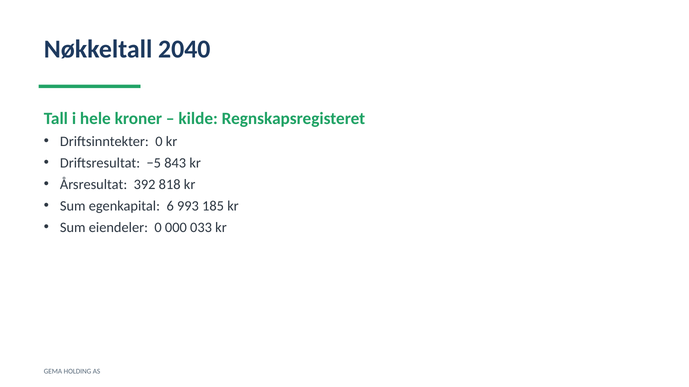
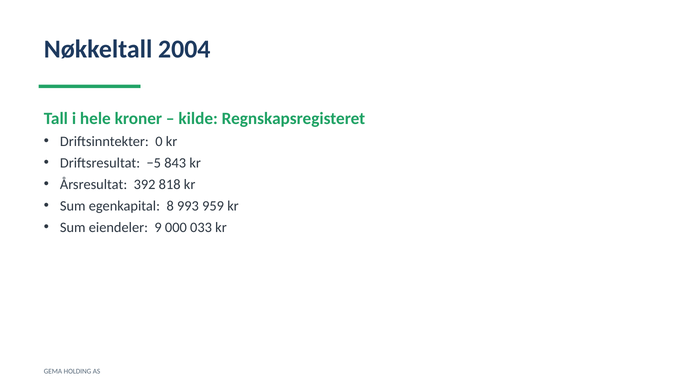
2040: 2040 -> 2004
6: 6 -> 8
185: 185 -> 959
eiendeler 0: 0 -> 9
